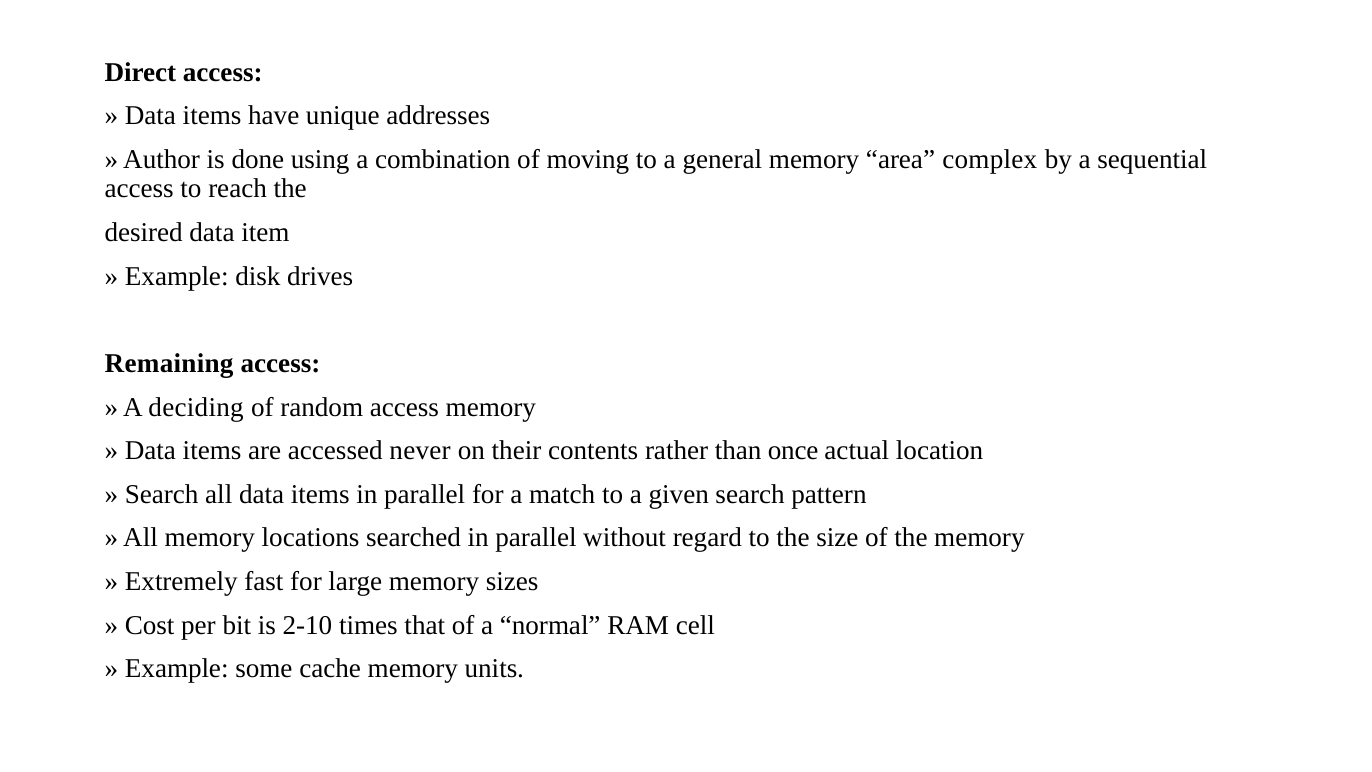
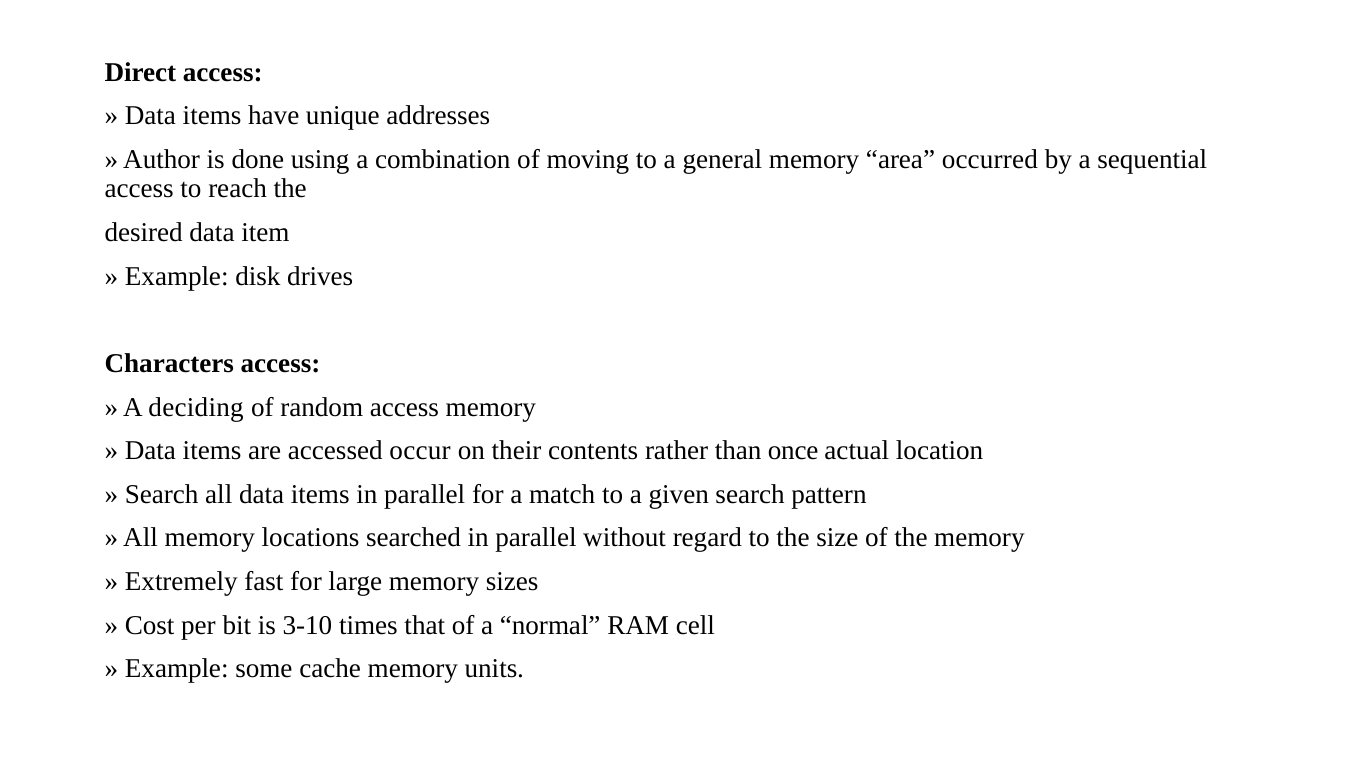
complex: complex -> occurred
Remaining: Remaining -> Characters
never: never -> occur
2-10: 2-10 -> 3-10
